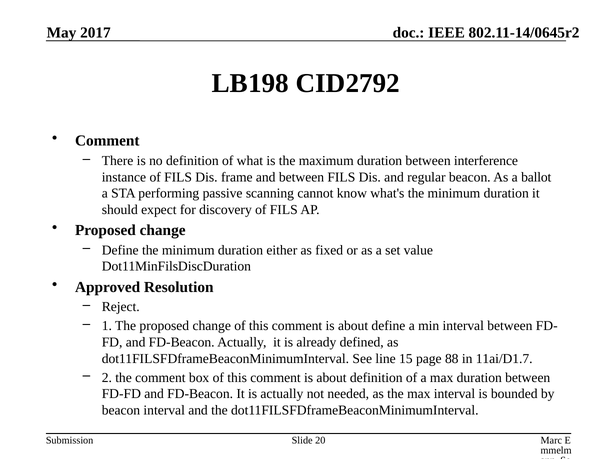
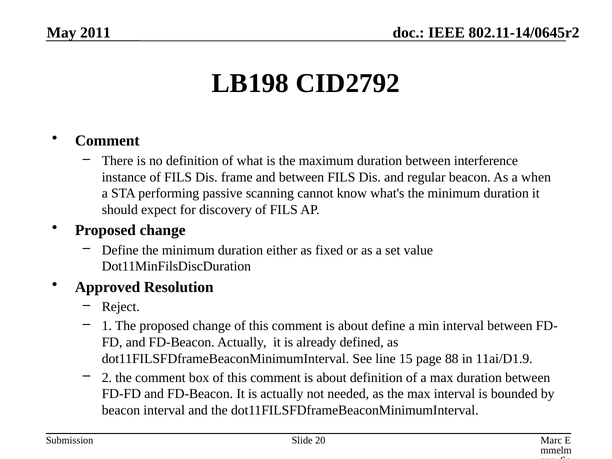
2017: 2017 -> 2011
ballot: ballot -> when
11ai/D1.7: 11ai/D1.7 -> 11ai/D1.9
